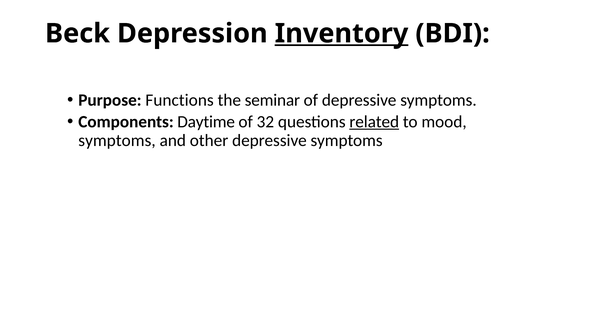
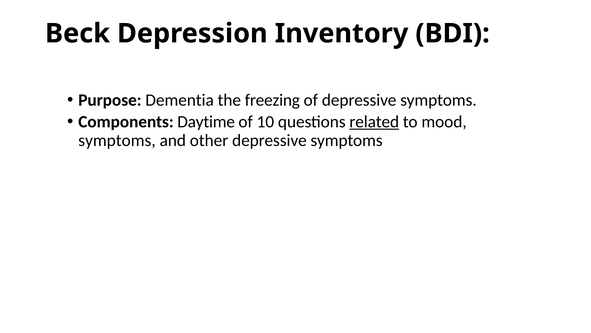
Inventory underline: present -> none
Functions: Functions -> Dementia
seminar: seminar -> freezing
32: 32 -> 10
